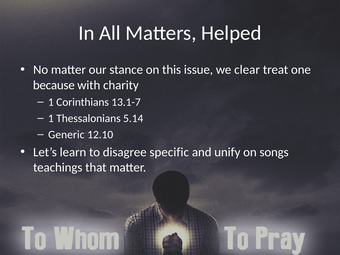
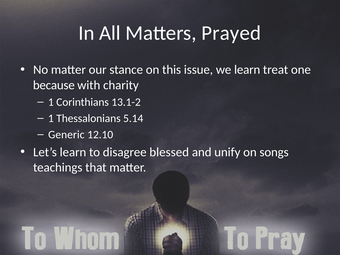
Helped: Helped -> Prayed
we clear: clear -> learn
13.1-7: 13.1-7 -> 13.1-2
specific: specific -> blessed
